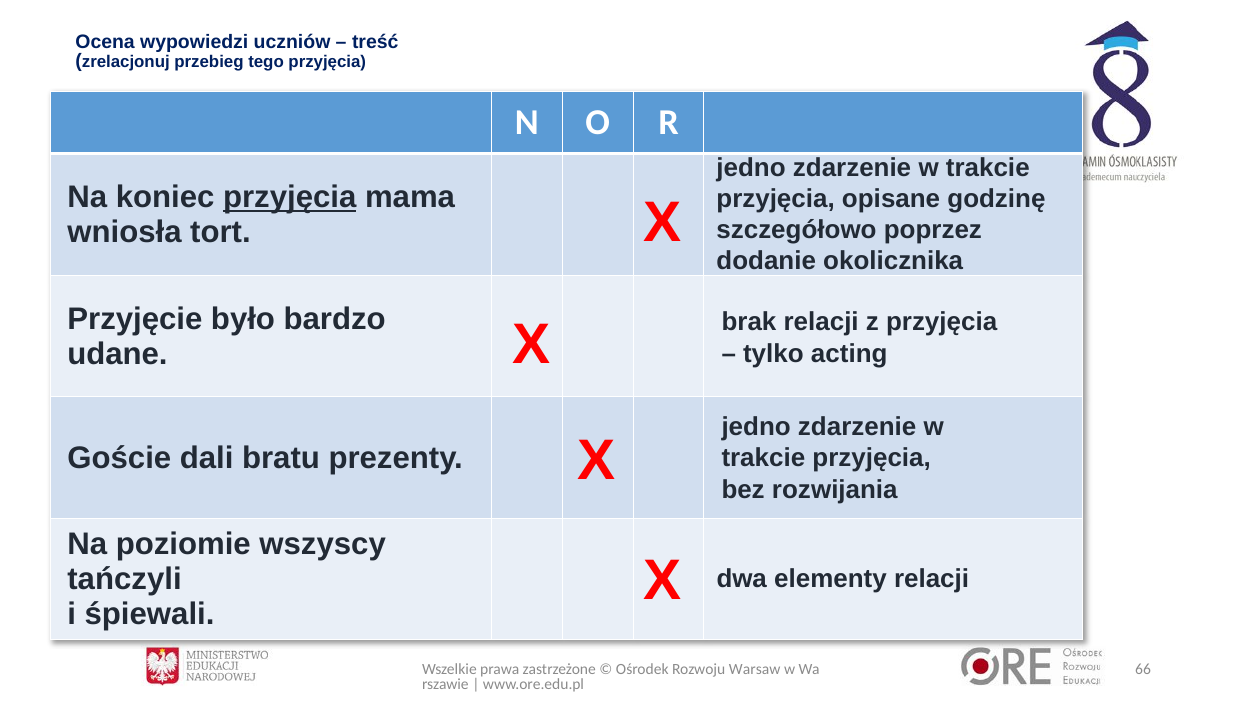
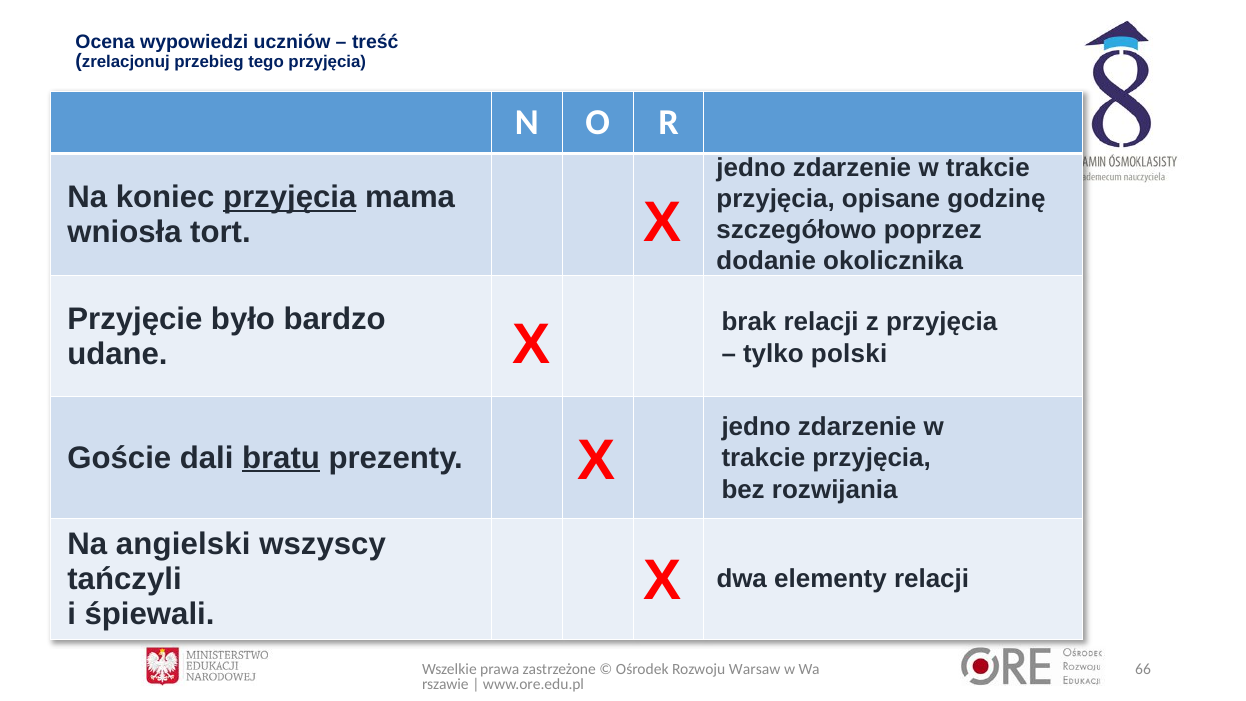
acting: acting -> polski
bratu underline: none -> present
poziomie: poziomie -> angielski
